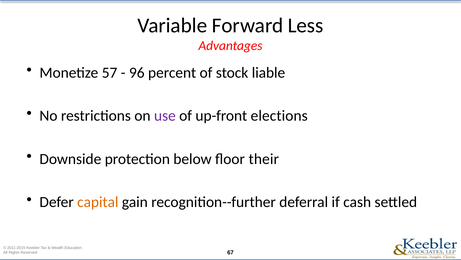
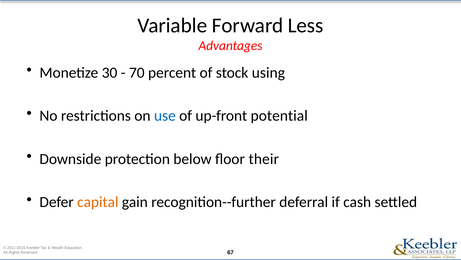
57: 57 -> 30
96: 96 -> 70
liable: liable -> using
use colour: purple -> blue
elections: elections -> potential
